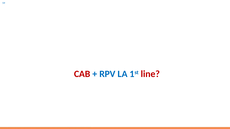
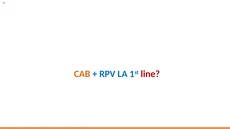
CAB colour: red -> orange
